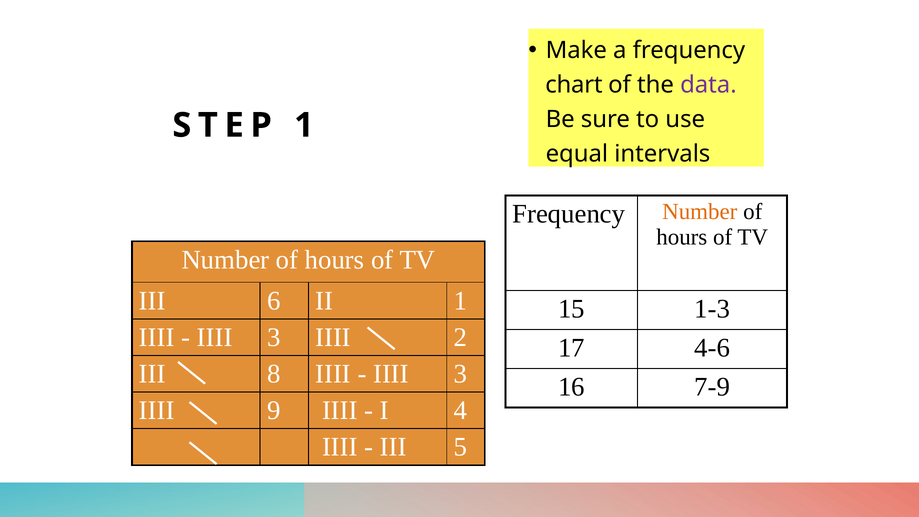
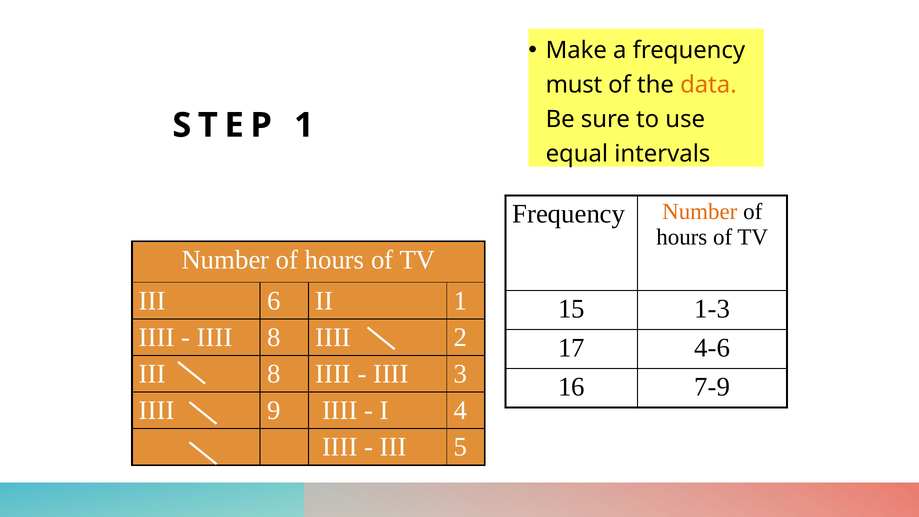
chart: chart -> must
data colour: purple -> orange
3 at (274, 337): 3 -> 8
